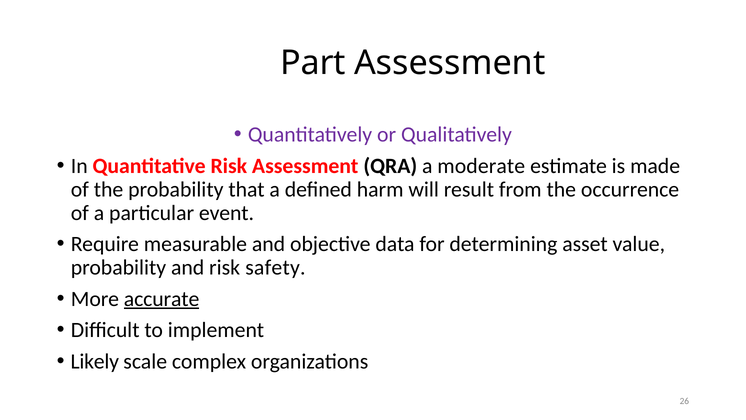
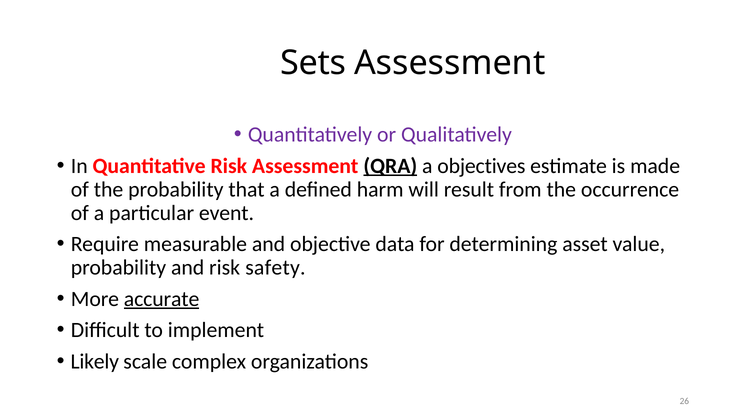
Part: Part -> Sets
QRA underline: none -> present
moderate: moderate -> objectives
